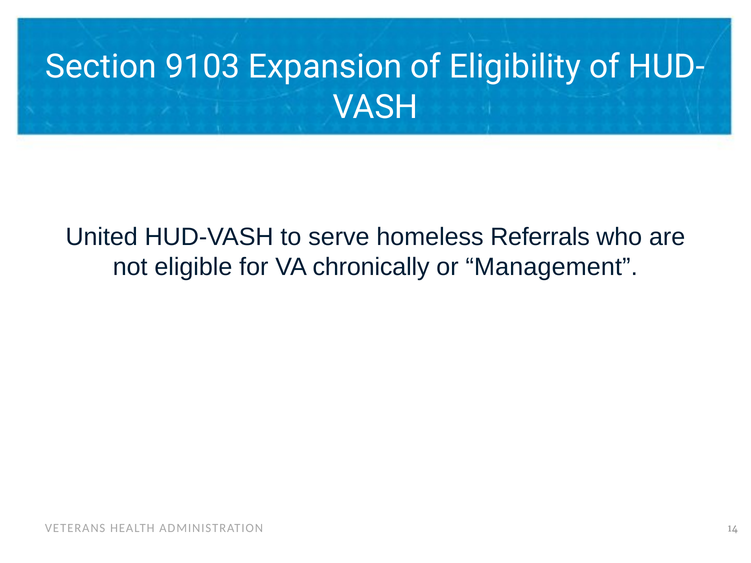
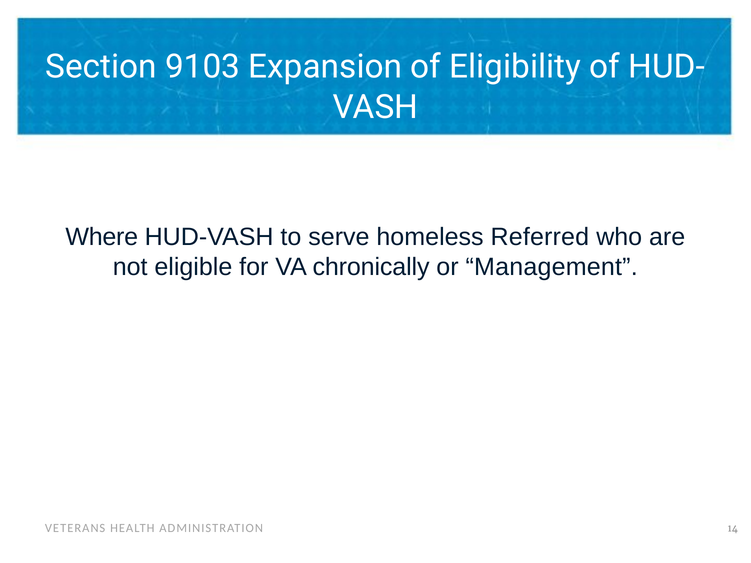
United: United -> Where
Referrals: Referrals -> Referred
